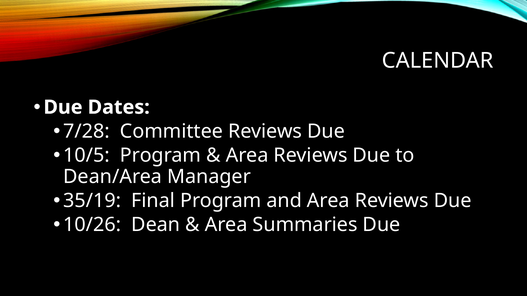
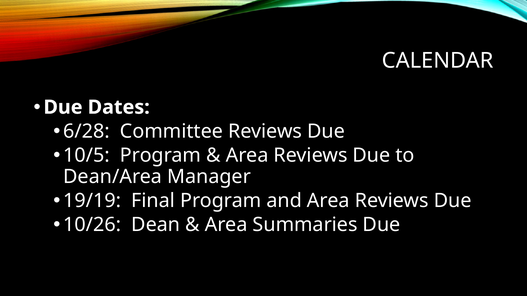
7/28: 7/28 -> 6/28
35/19: 35/19 -> 19/19
